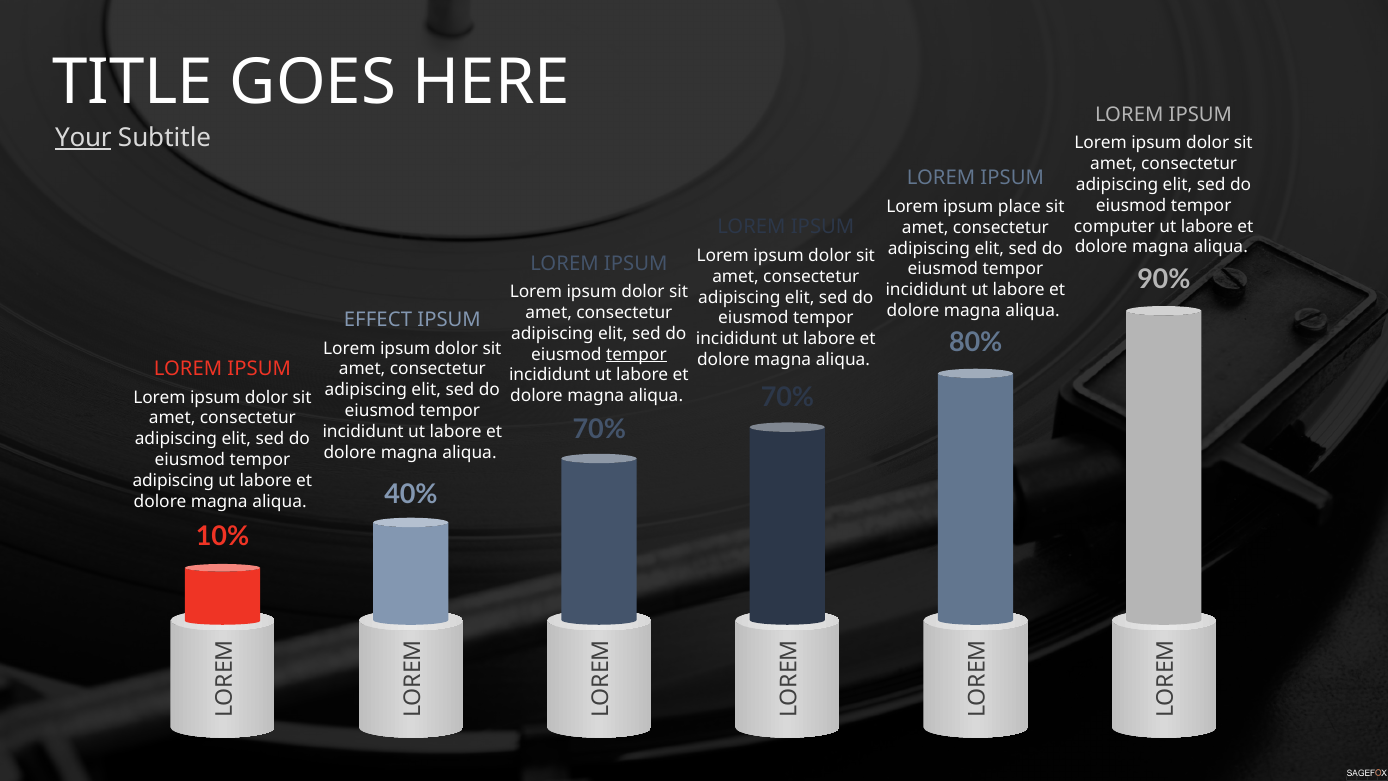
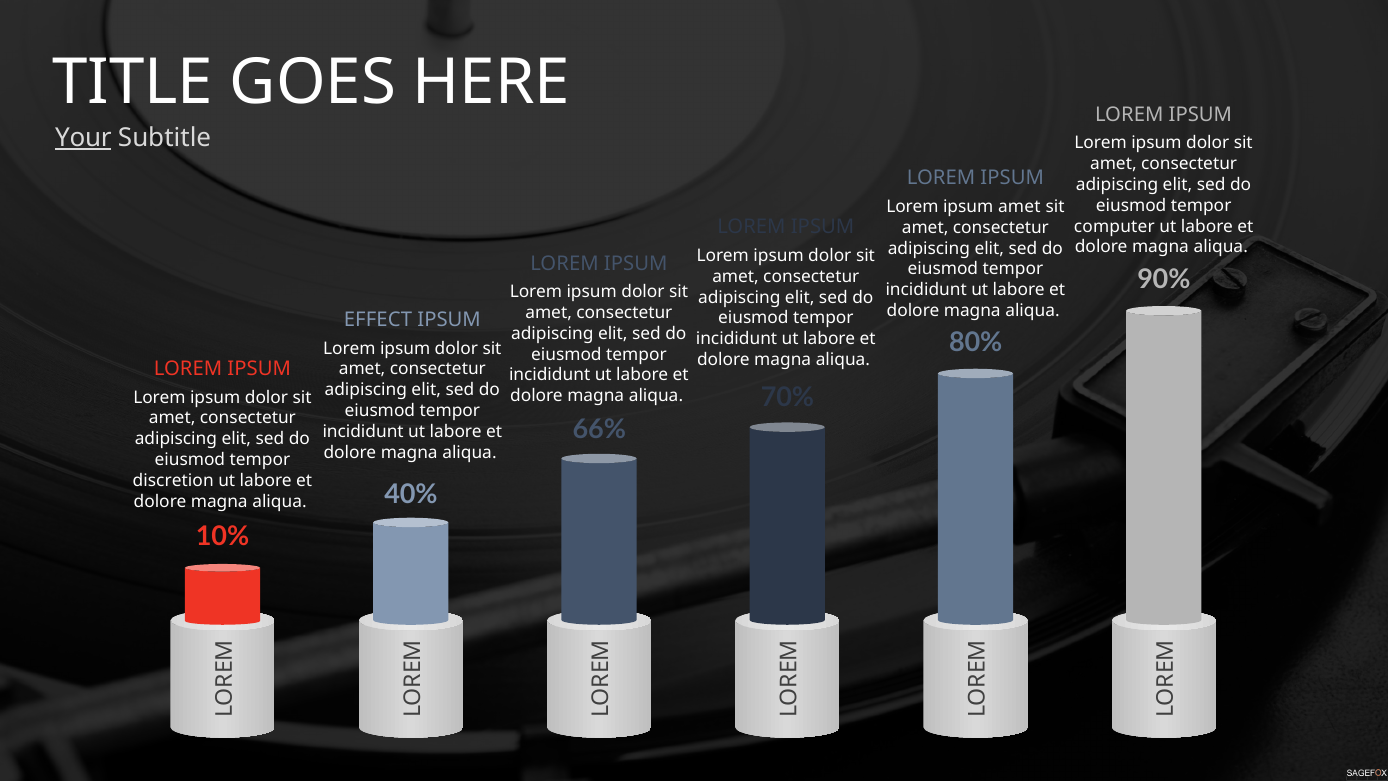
ipsum place: place -> amet
tempor at (636, 354) underline: present -> none
70% at (599, 429): 70% -> 66%
adipiscing at (173, 481): adipiscing -> discretion
